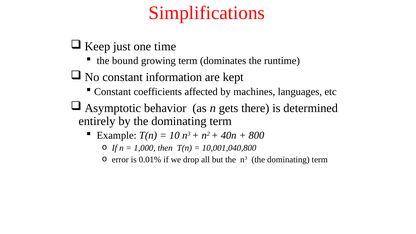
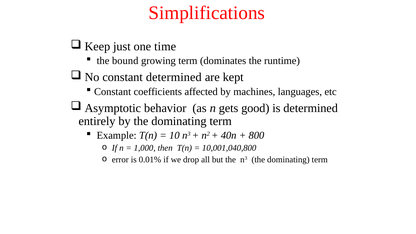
constant information: information -> determined
there: there -> good
